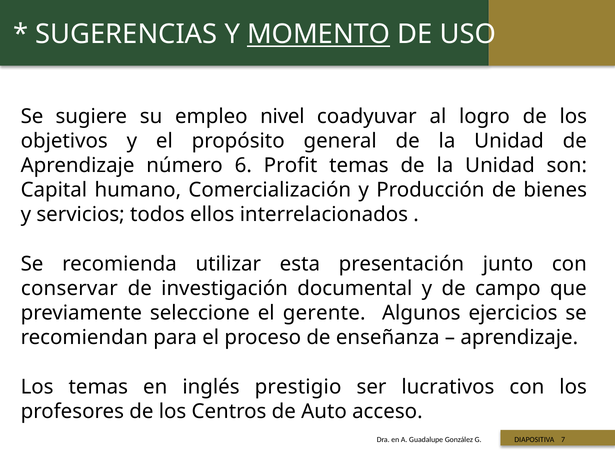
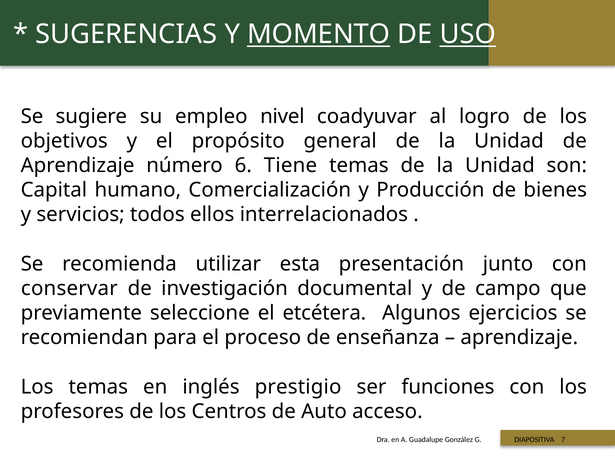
USO underline: none -> present
Profit: Profit -> Tiene
gerente: gerente -> etcétera
lucrativos: lucrativos -> funciones
